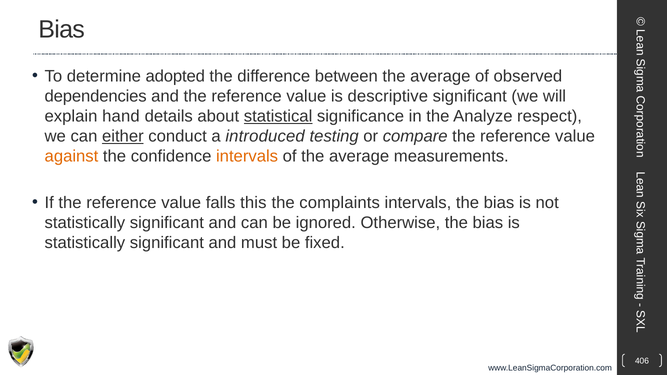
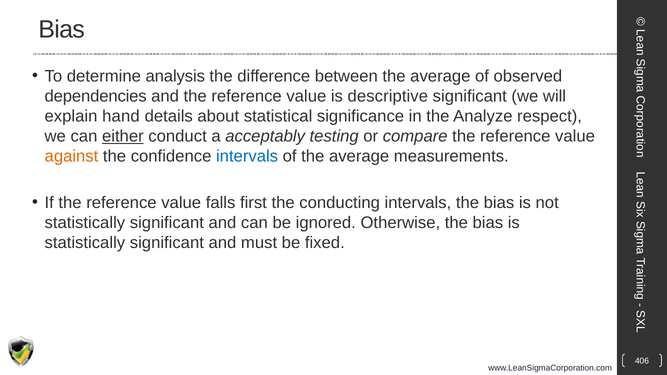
adopted: adopted -> analysis
statistical underline: present -> none
introduced: introduced -> acceptably
intervals at (247, 156) colour: orange -> blue
this: this -> first
complaints: complaints -> conducting
